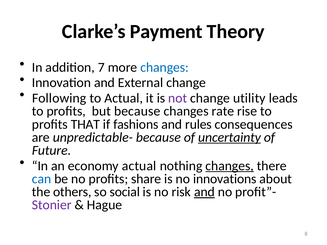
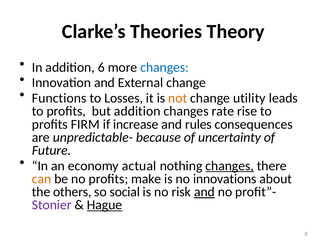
Payment: Payment -> Theories
7: 7 -> 6
Following: Following -> Functions
to Actual: Actual -> Losses
not colour: purple -> orange
but because: because -> addition
THAT: THAT -> FIRM
fashions: fashions -> increase
uncertainty underline: present -> none
can colour: blue -> orange
share: share -> make
Hague underline: none -> present
